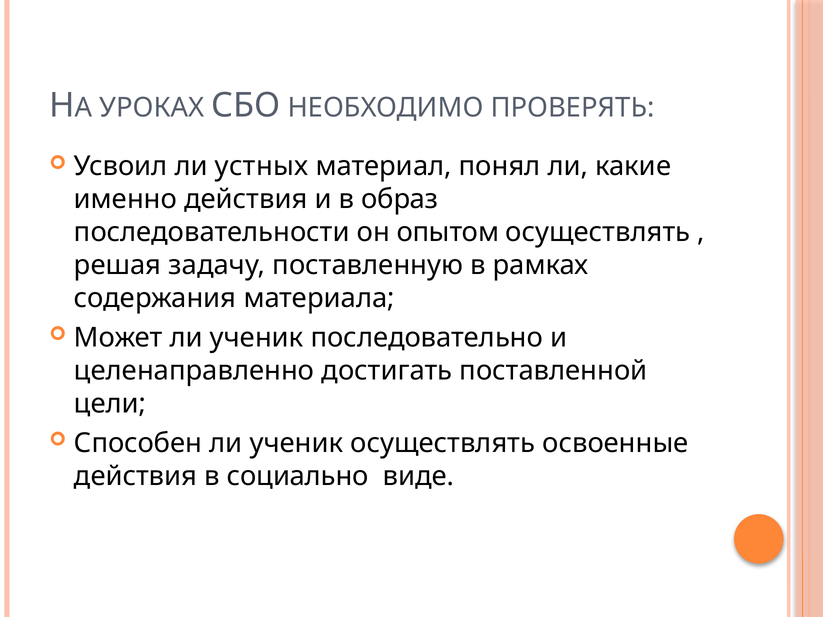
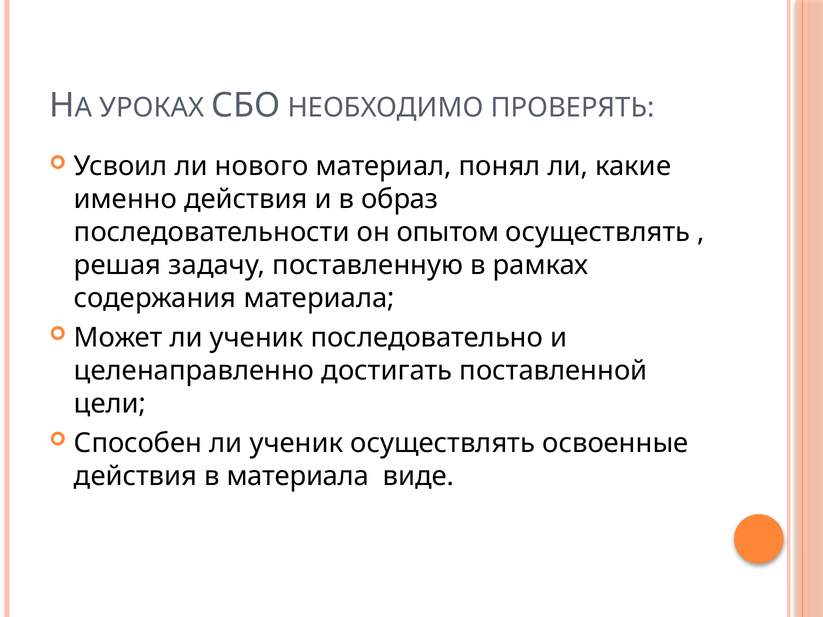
устных: устных -> нового
в социально: социально -> материала
